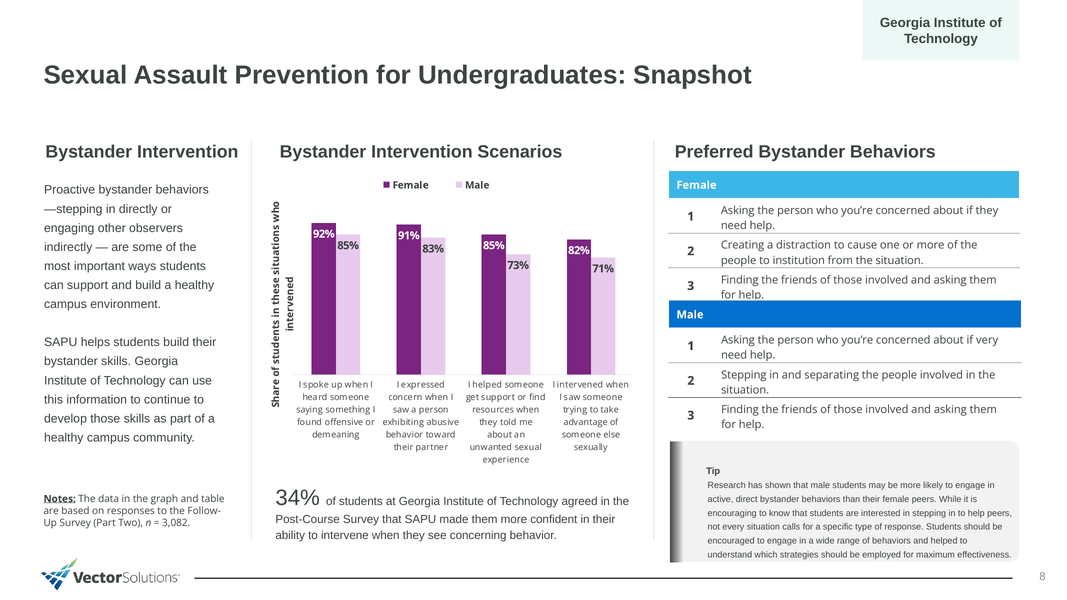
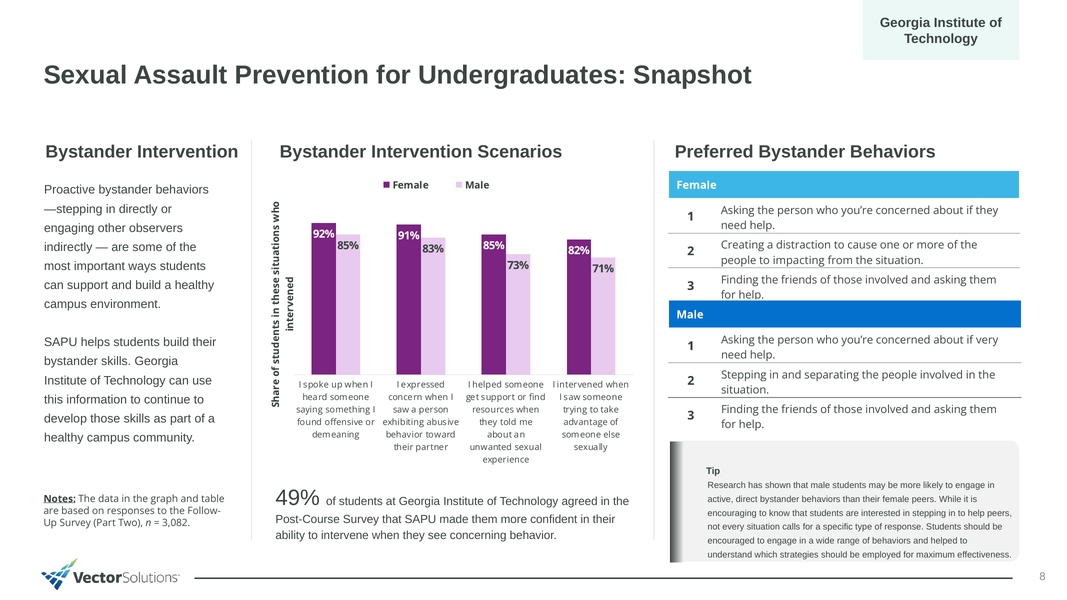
institution: institution -> impacting
34%: 34% -> 49%
